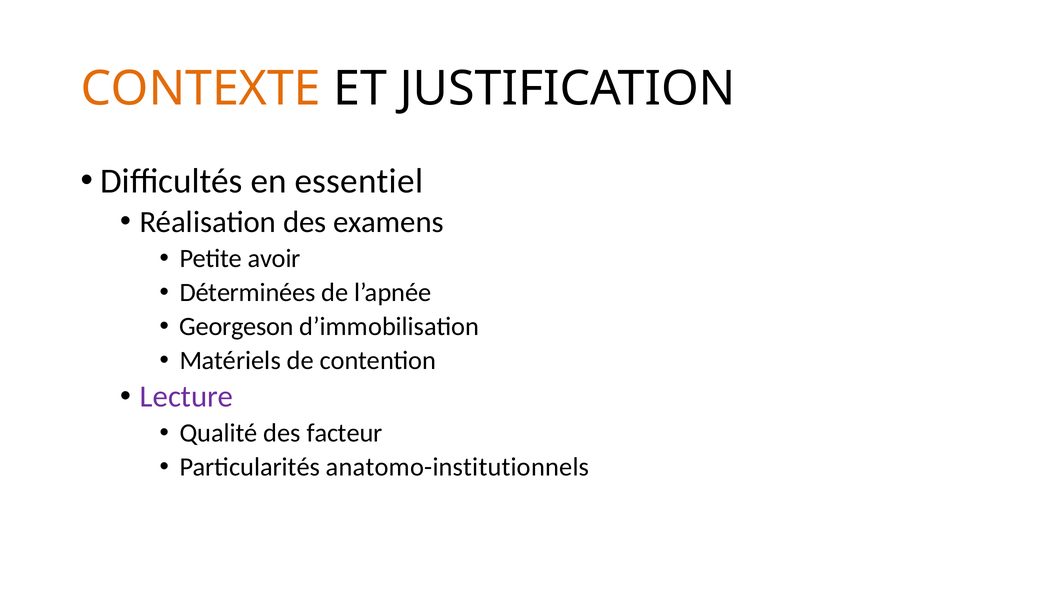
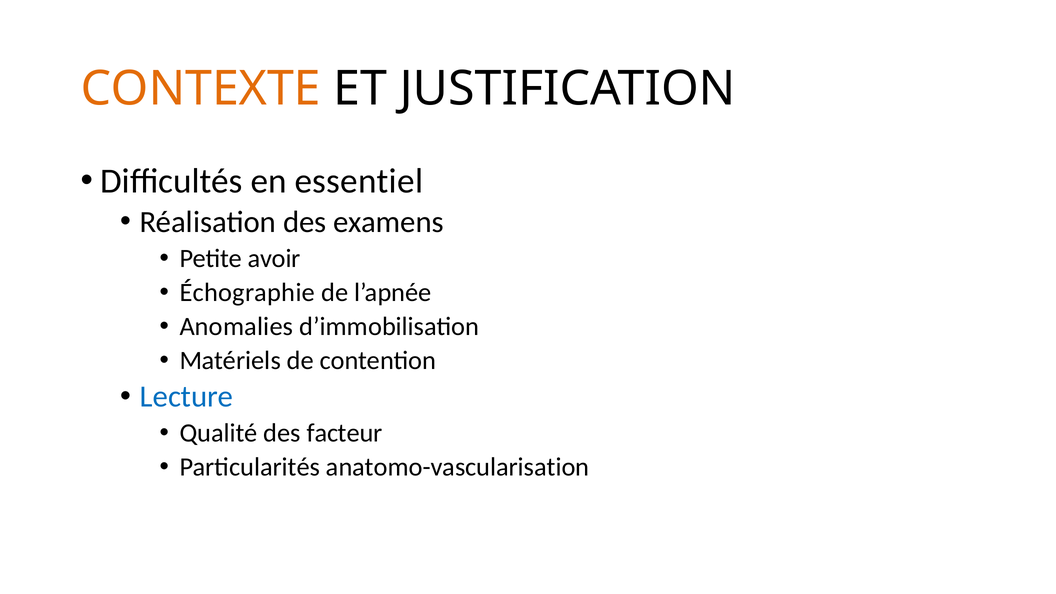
Déterminées: Déterminées -> Échographie
Georgeson: Georgeson -> Anomalies
Lecture colour: purple -> blue
anatomo-institutionnels: anatomo-institutionnels -> anatomo-vascularisation
